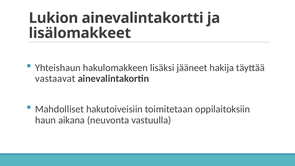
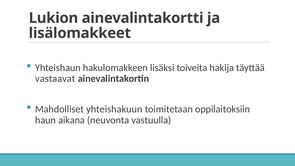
jääneet: jääneet -> toiveita
hakutoiveisiin: hakutoiveisiin -> yhteishakuun
